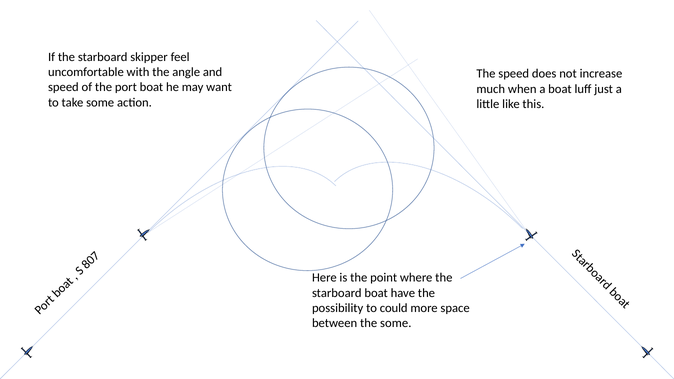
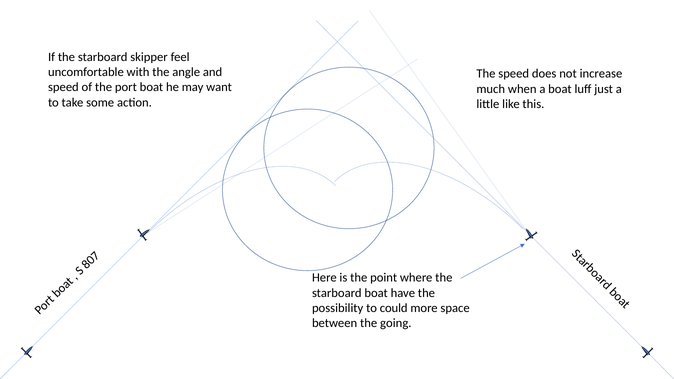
the some: some -> going
